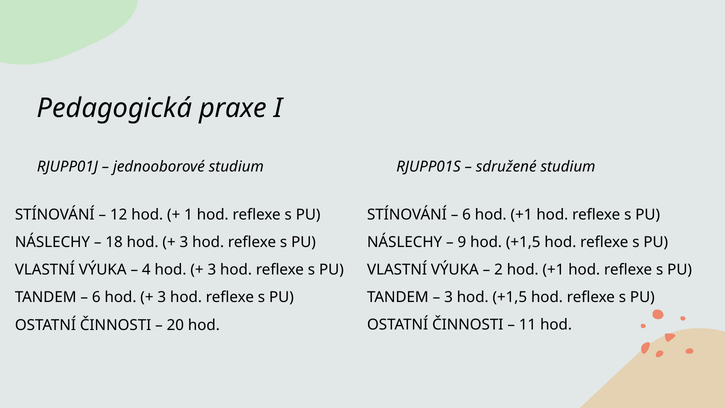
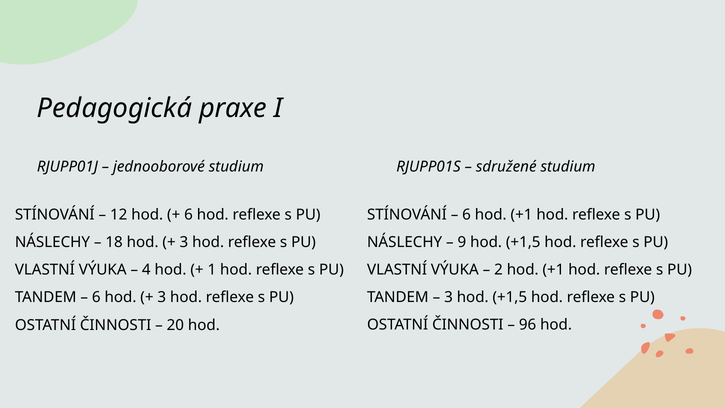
1 at (189, 215): 1 -> 6
3 at (212, 270): 3 -> 1
11: 11 -> 96
